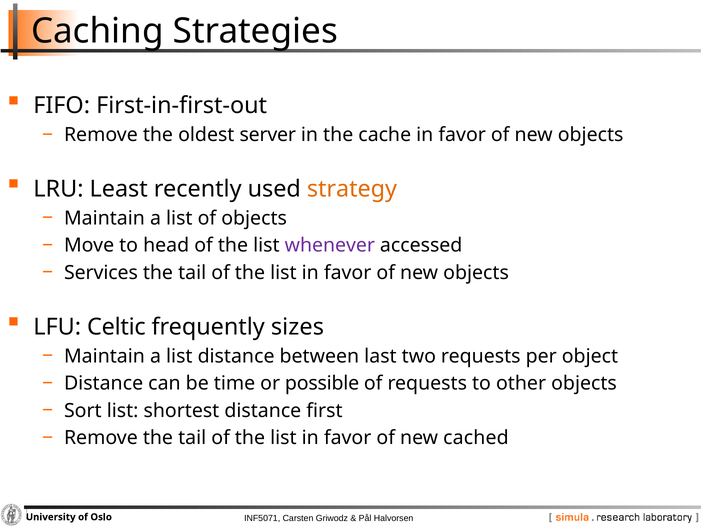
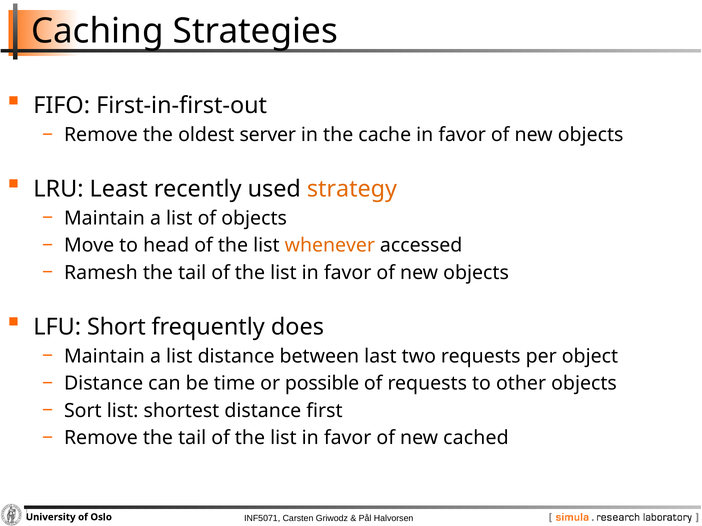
whenever colour: purple -> orange
Services: Services -> Ramesh
Celtic: Celtic -> Short
sizes: sizes -> does
